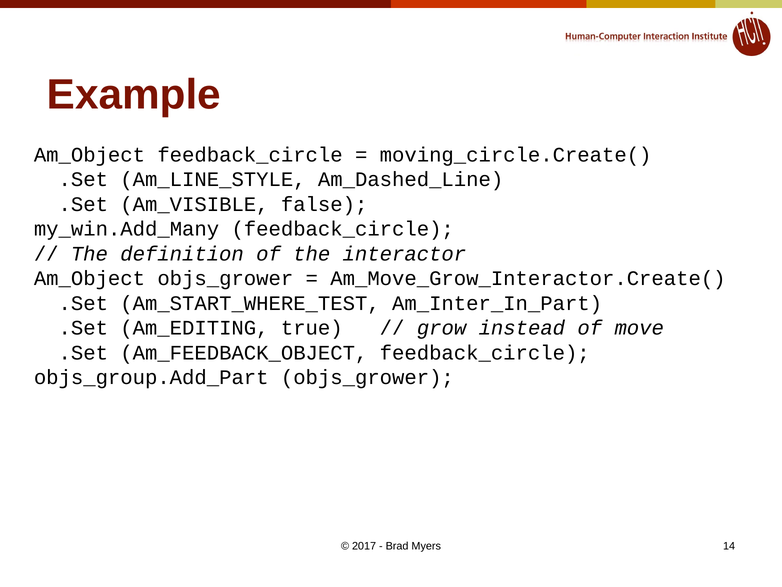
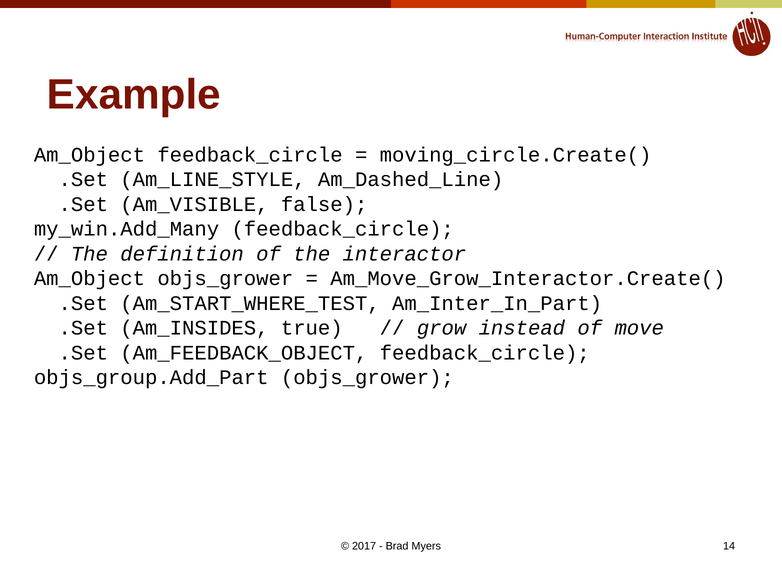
Am_EDITING: Am_EDITING -> Am_INSIDES
